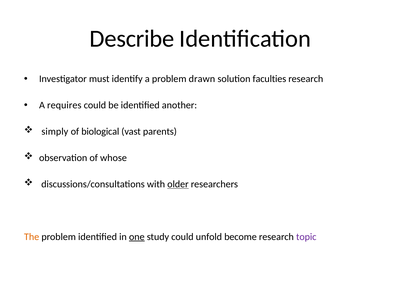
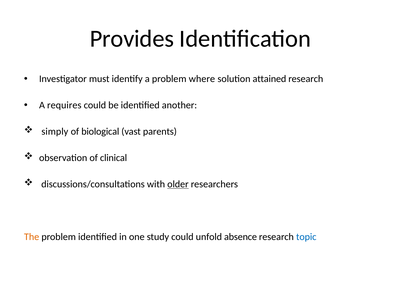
Describe: Describe -> Provides
drawn: drawn -> where
faculties: faculties -> attained
whose: whose -> clinical
one underline: present -> none
become: become -> absence
topic colour: purple -> blue
